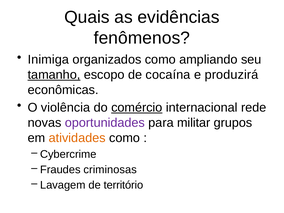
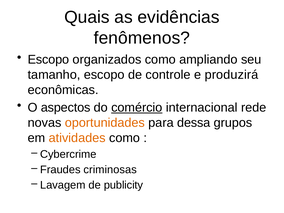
Inimiga at (48, 60): Inimiga -> Escopo
tamanho underline: present -> none
cocaína: cocaína -> controle
violência: violência -> aspectos
oportunidades colour: purple -> orange
militar: militar -> dessa
território: território -> publicity
